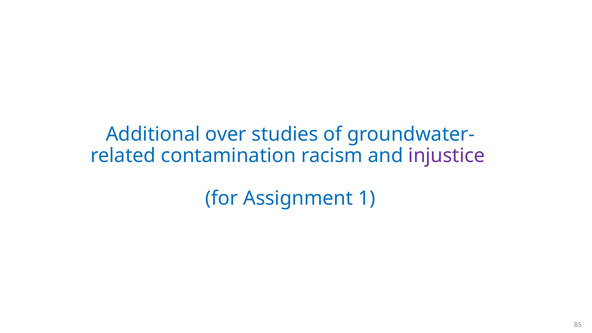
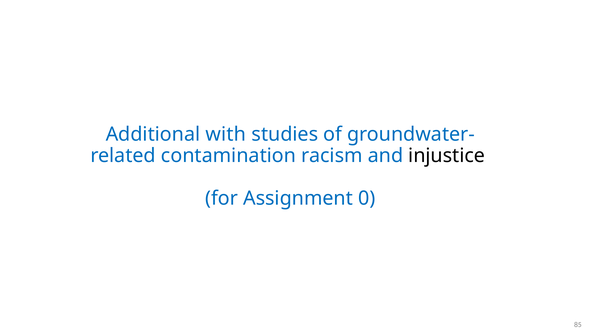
over: over -> with
injustice colour: purple -> black
1: 1 -> 0
